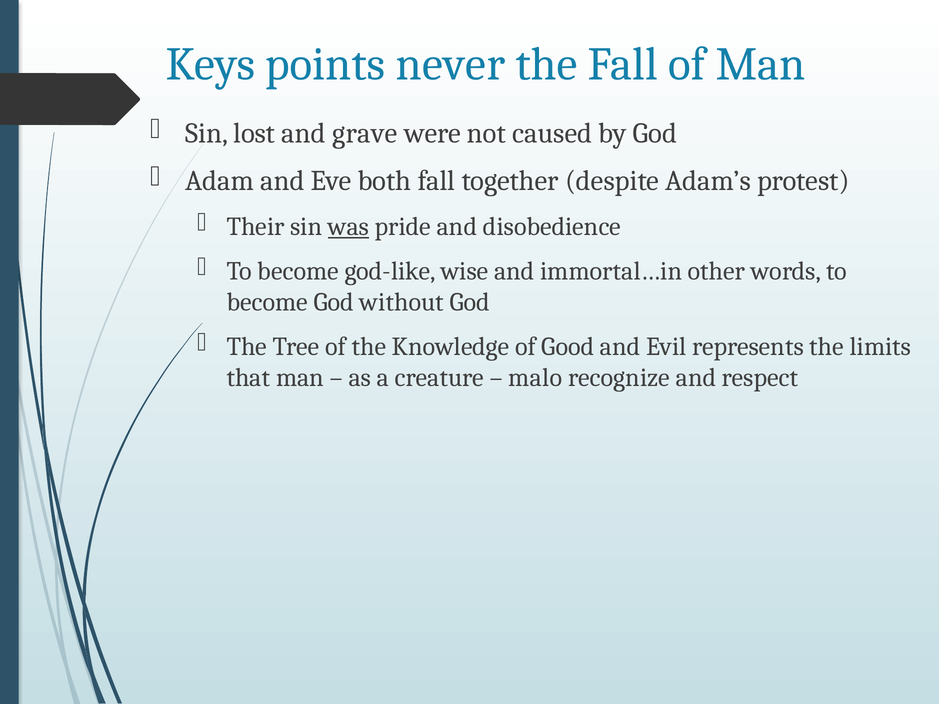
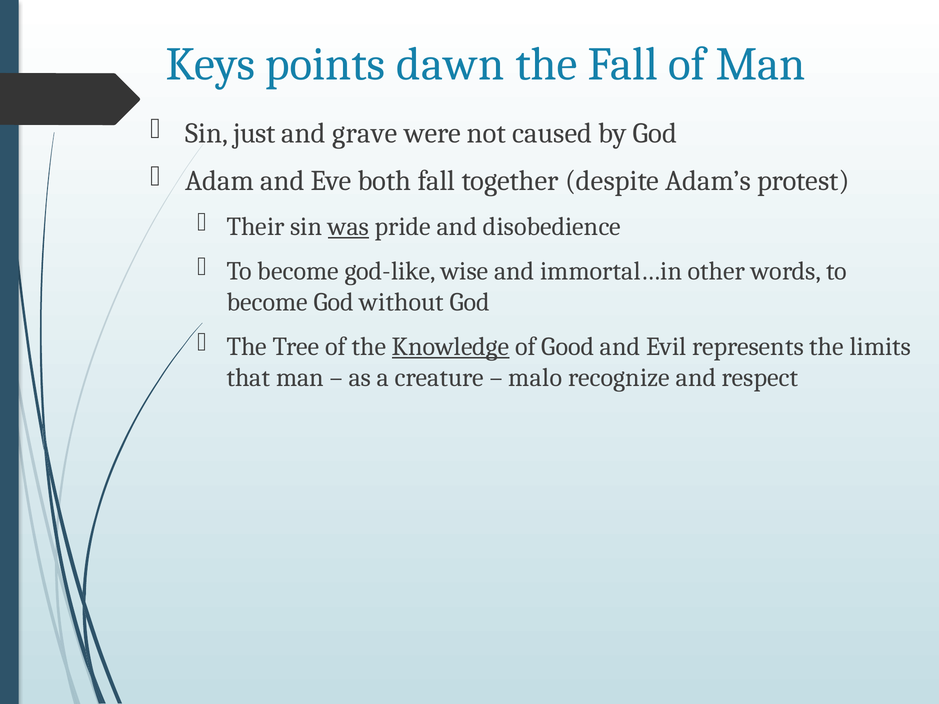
never: never -> dawn
lost: lost -> just
Knowledge underline: none -> present
